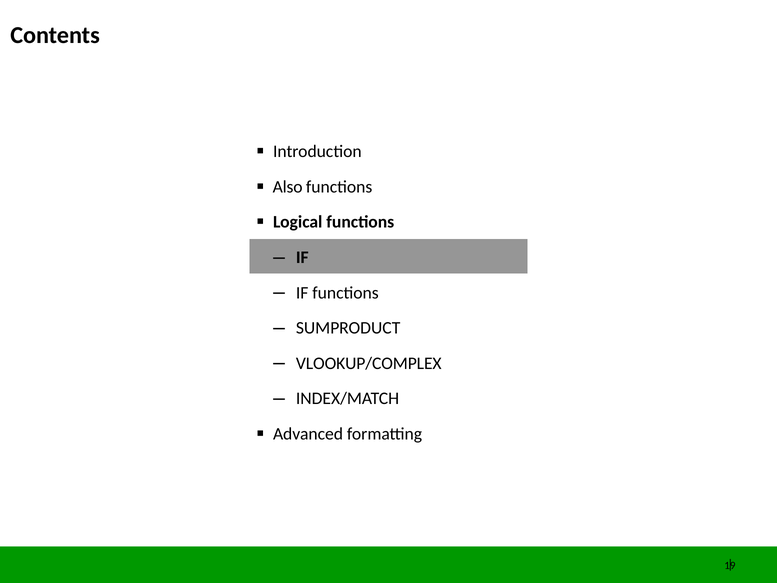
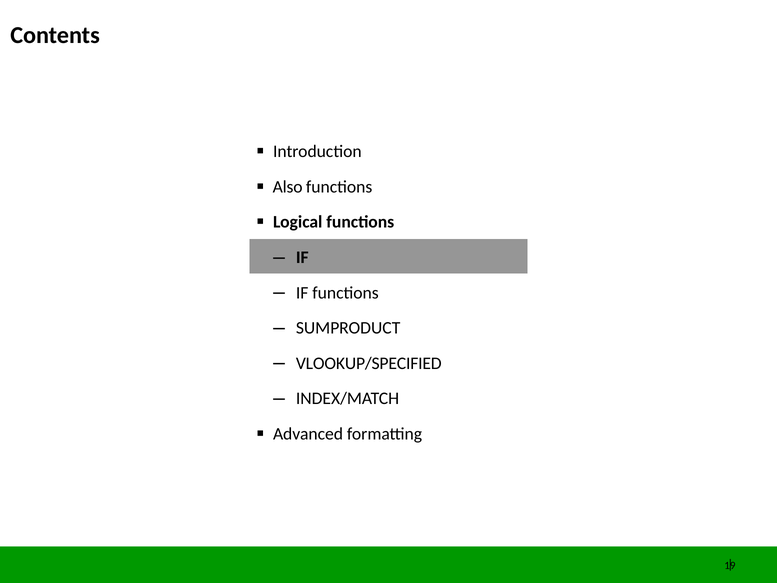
VLOOKUP/COMPLEX: VLOOKUP/COMPLEX -> VLOOKUP/SPECIFIED
